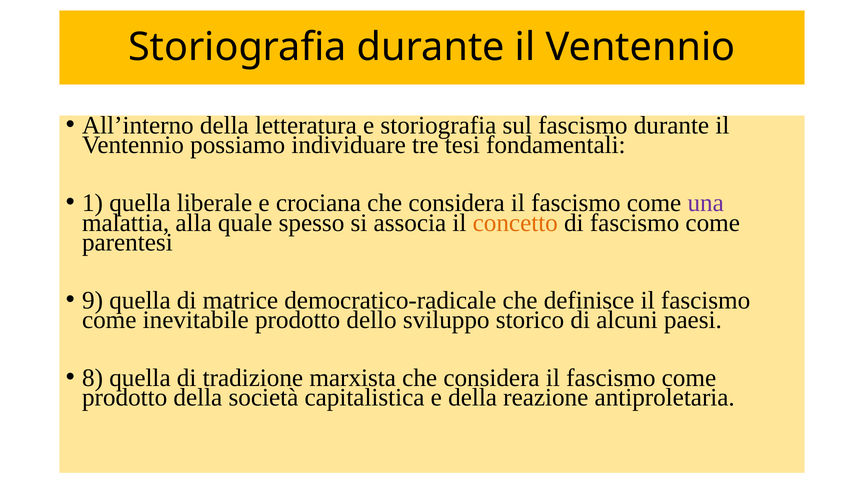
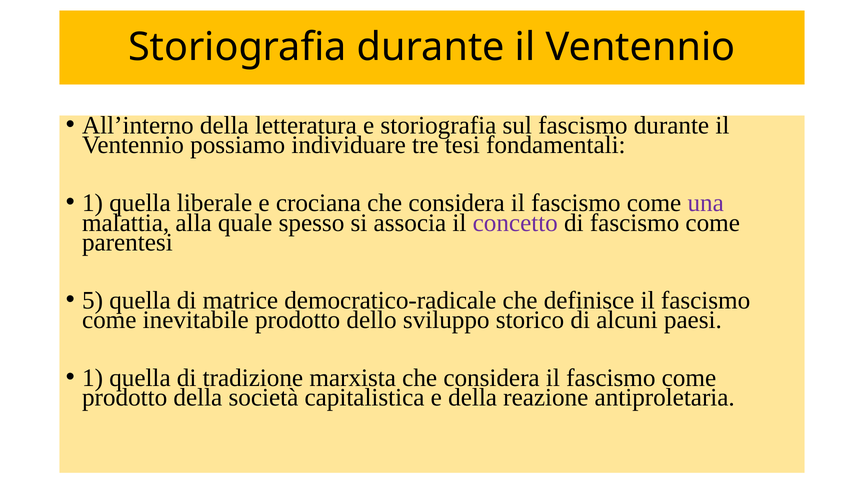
concetto colour: orange -> purple
9: 9 -> 5
8 at (93, 378): 8 -> 1
